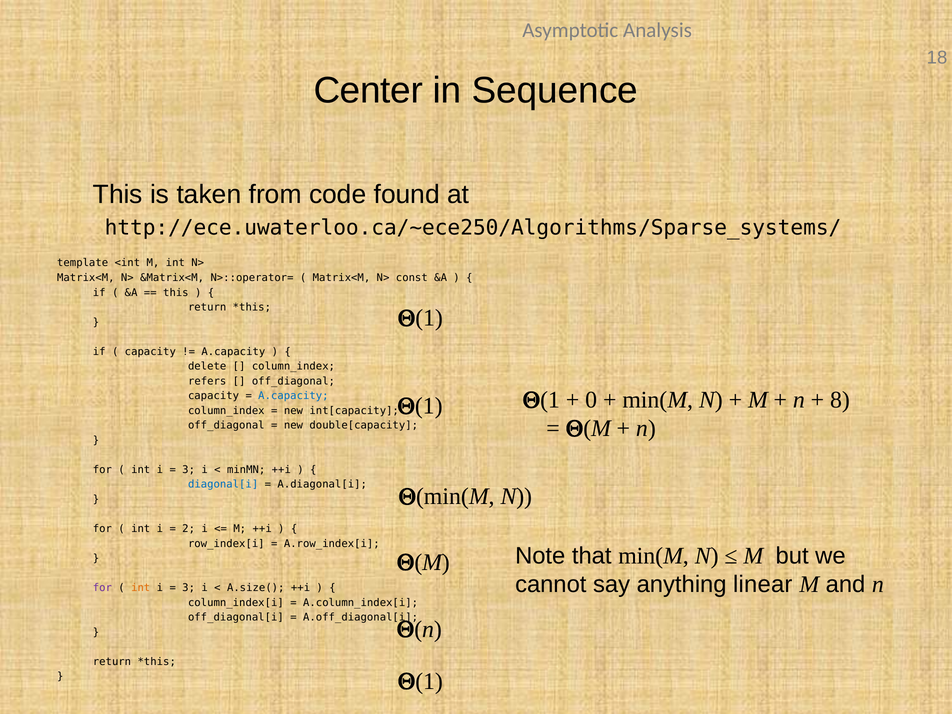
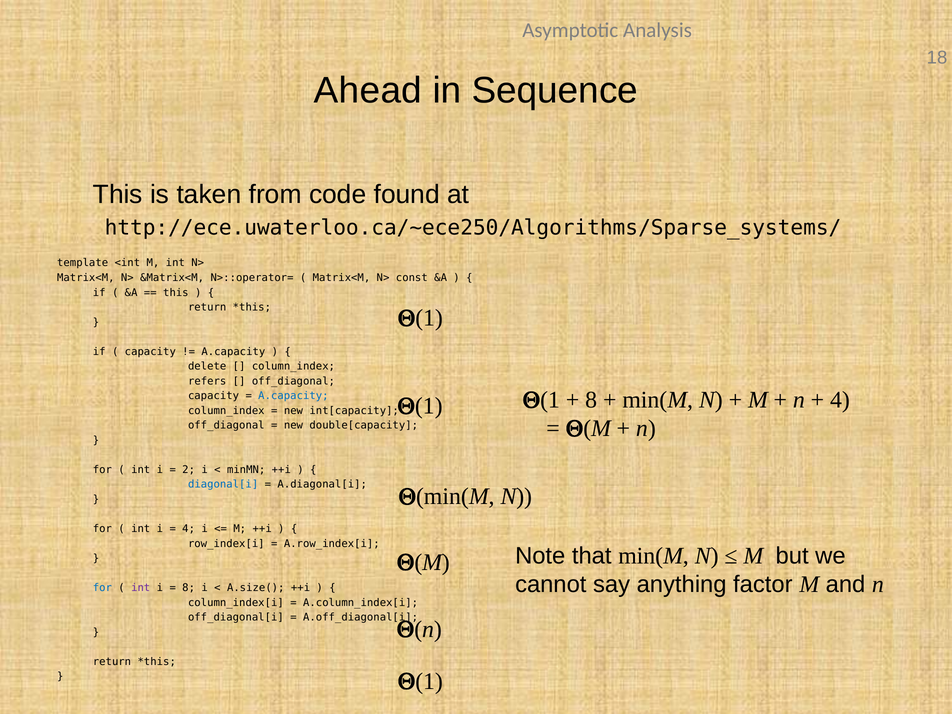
Center: Center -> Ahead
0 at (591, 400): 0 -> 8
8 at (840, 400): 8 -> 4
3 at (189, 470): 3 -> 2
2 at (189, 529): 2 -> 4
linear: linear -> factor
for at (102, 588) colour: purple -> blue
int at (141, 588) colour: orange -> purple
3 at (189, 588): 3 -> 8
